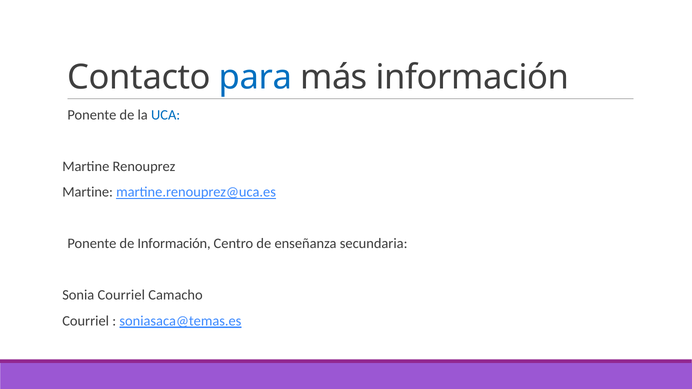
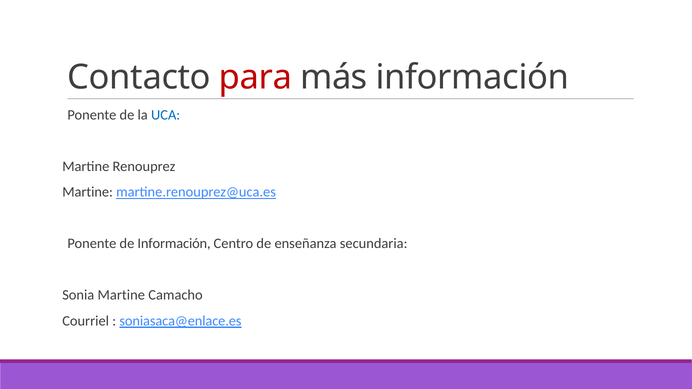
para colour: blue -> red
Sonia Courriel: Courriel -> Martine
soniasaca@temas.es: soniasaca@temas.es -> soniasaca@enlace.es
